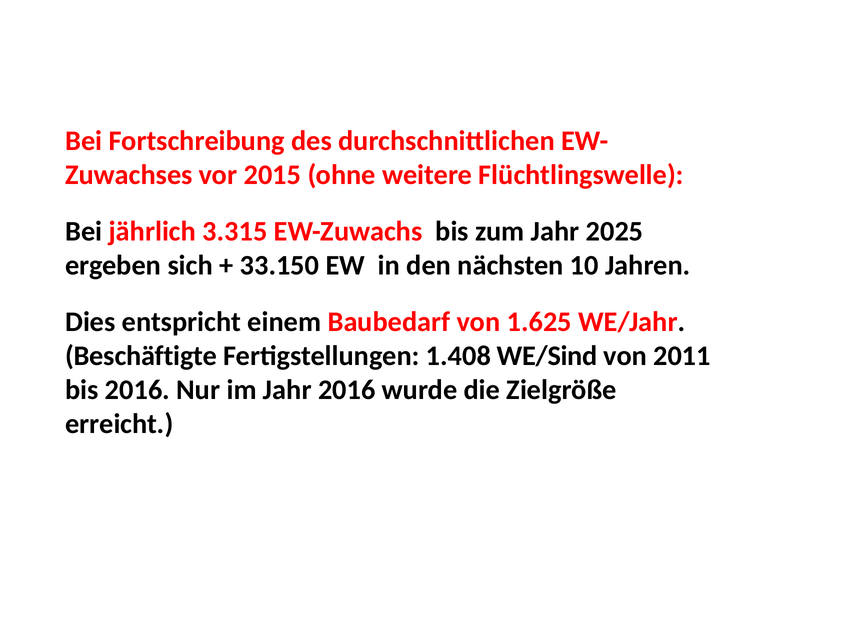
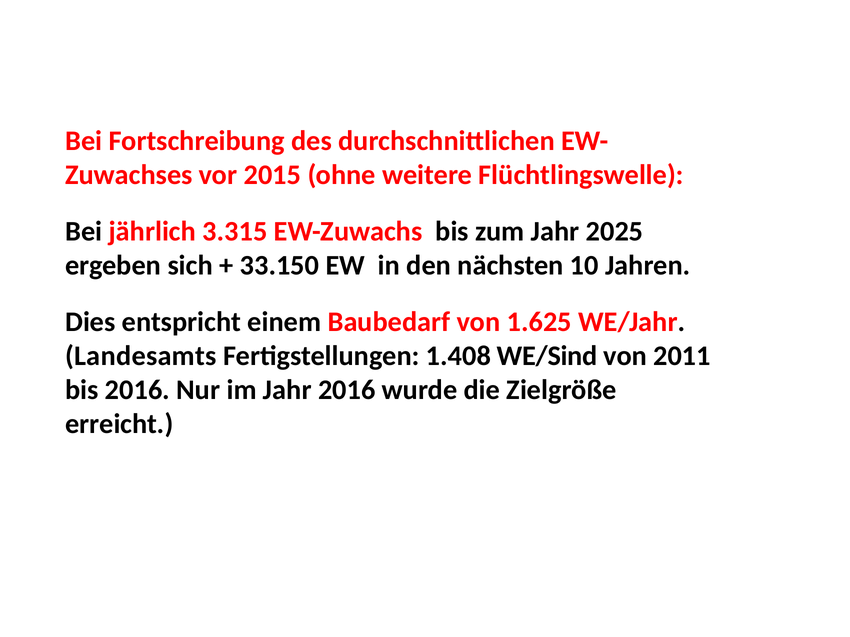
Beschäftigte: Beschäftigte -> Landesamts
